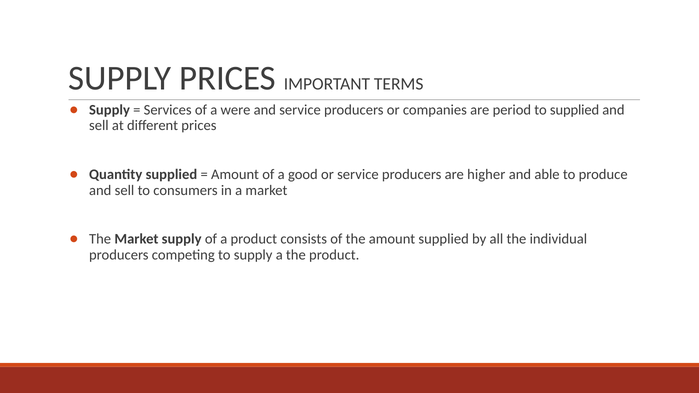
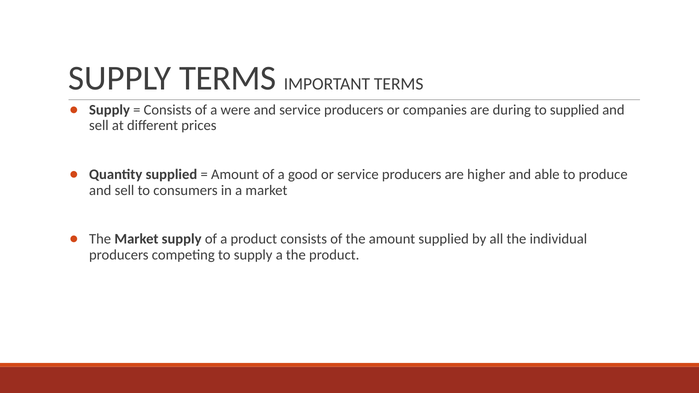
SUPPLY PRICES: PRICES -> TERMS
Services at (168, 110): Services -> Consists
period: period -> during
